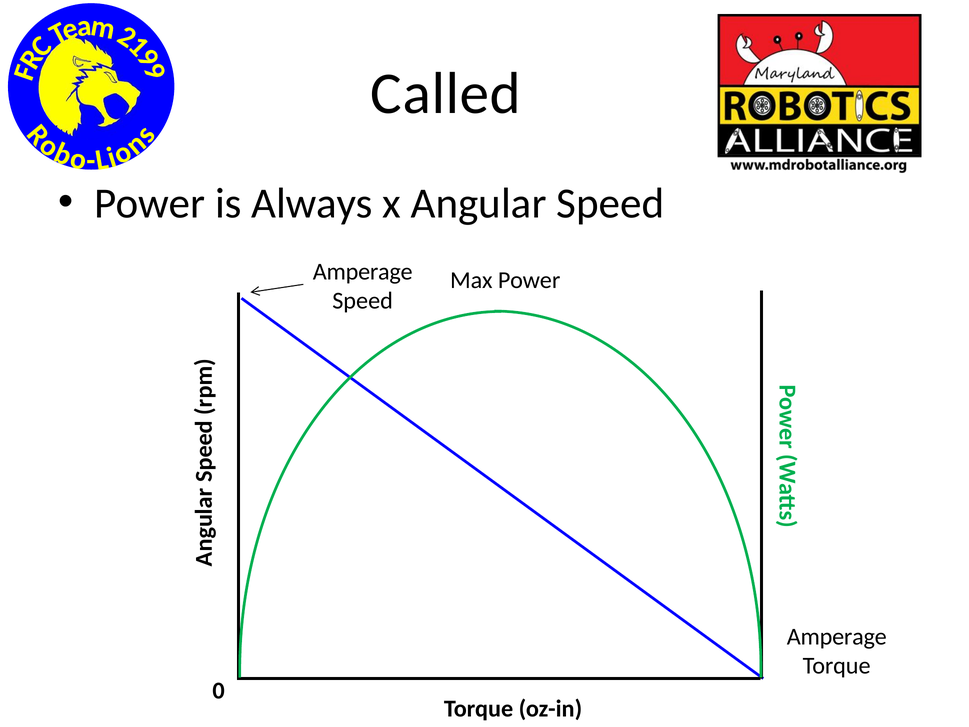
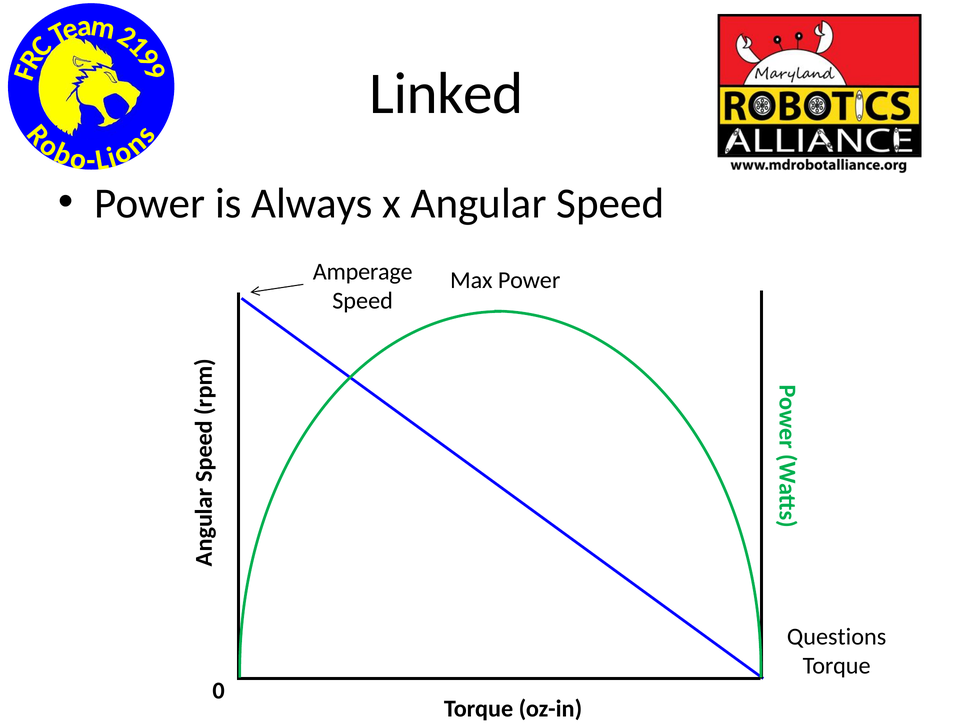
Called: Called -> Linked
Amperage at (837, 637): Amperage -> Questions
